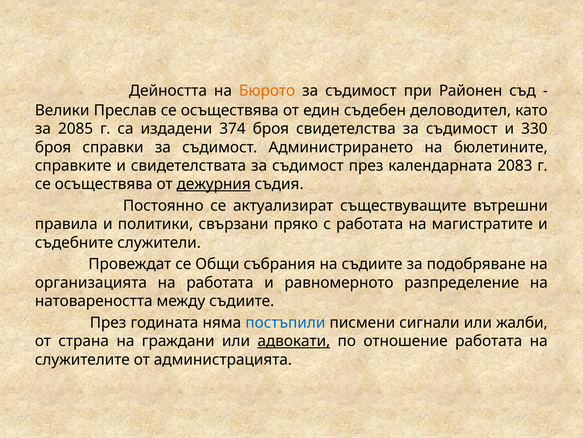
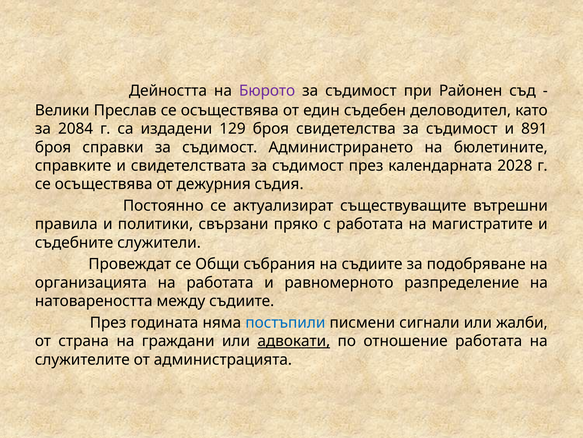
Бюрото colour: orange -> purple
2085: 2085 -> 2084
374: 374 -> 129
330: 330 -> 891
2083: 2083 -> 2028
дежурния underline: present -> none
